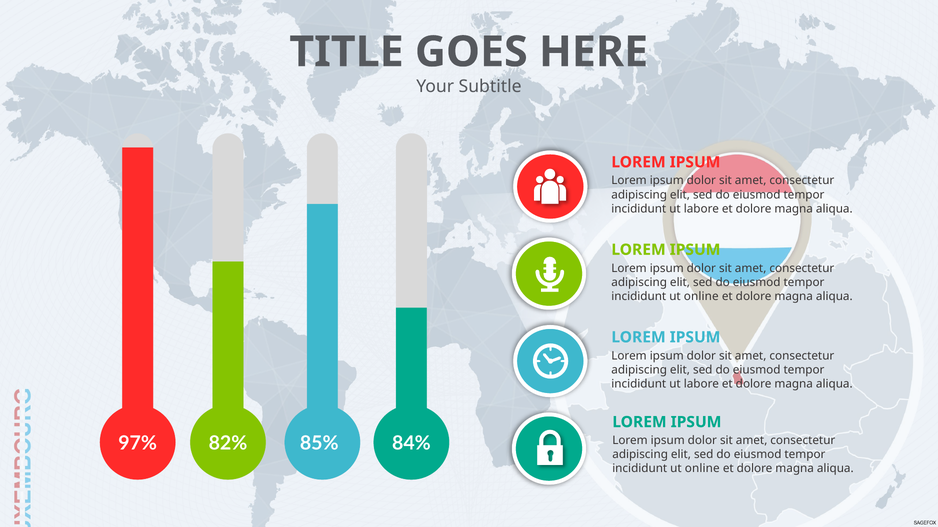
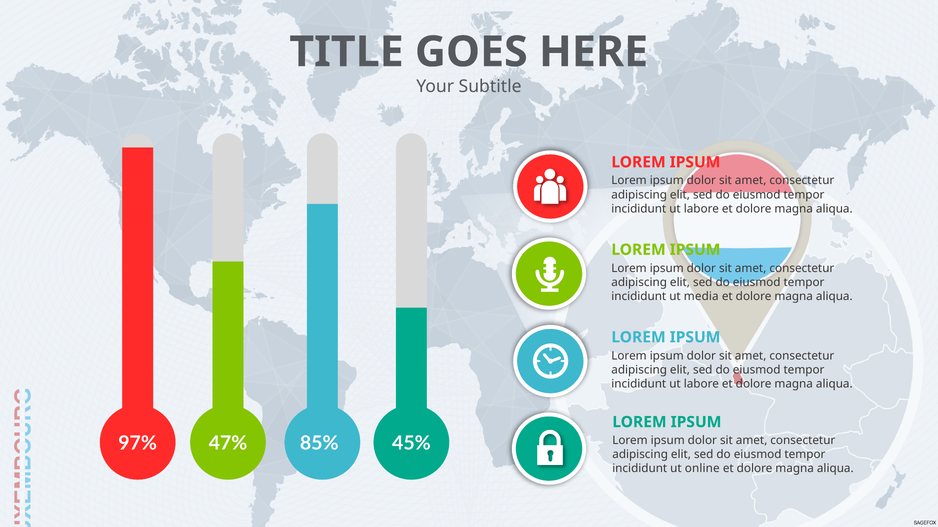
online at (701, 297): online -> media
82%: 82% -> 47%
84%: 84% -> 45%
